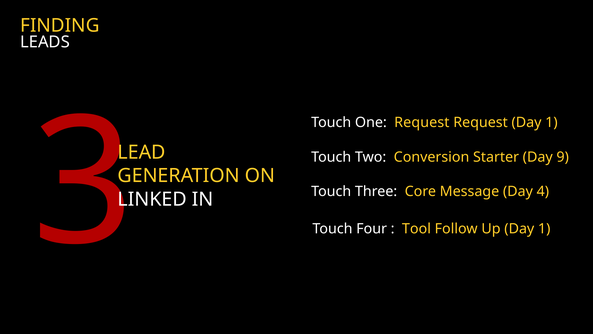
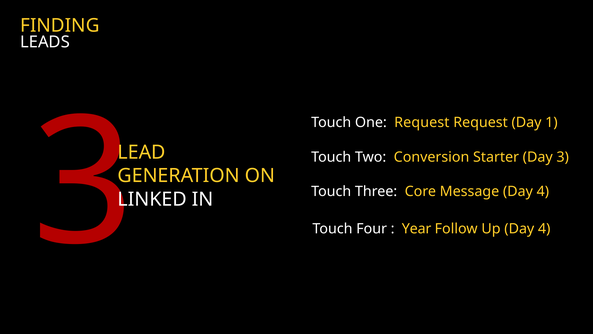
Day 9: 9 -> 3
Tool: Tool -> Year
Up Day 1: 1 -> 4
